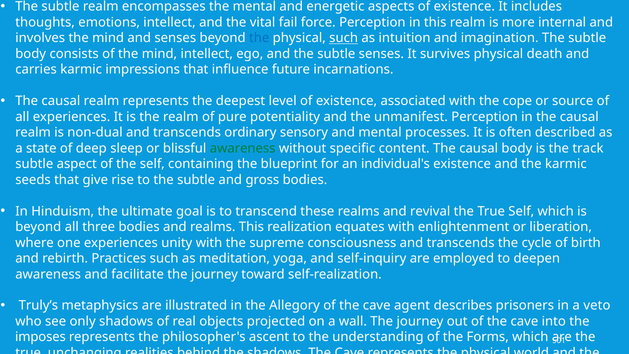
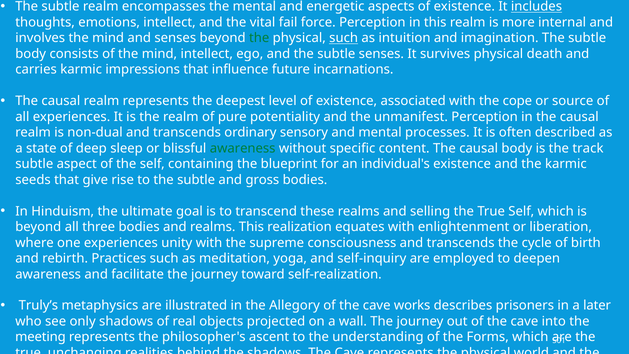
includes underline: none -> present
the at (259, 38) colour: blue -> green
revival: revival -> selling
agent: agent -> works
veto: veto -> later
imposes: imposes -> meeting
